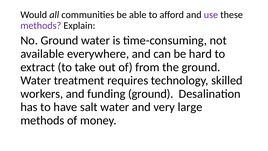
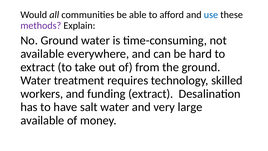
use colour: purple -> blue
funding ground: ground -> extract
methods at (42, 120): methods -> available
